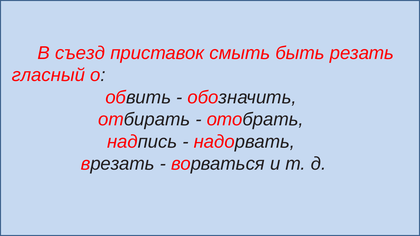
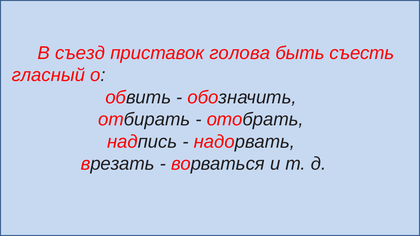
смыть: смыть -> голова
резать: резать -> съесть
